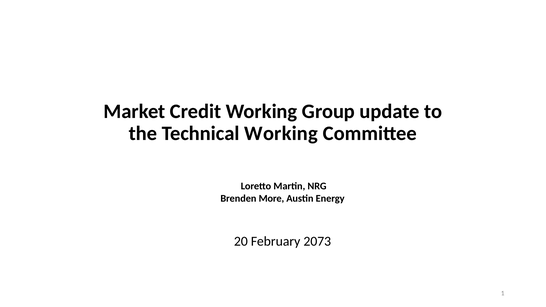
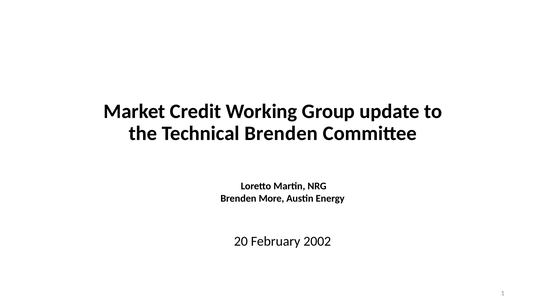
Technical Working: Working -> Brenden
2073: 2073 -> 2002
